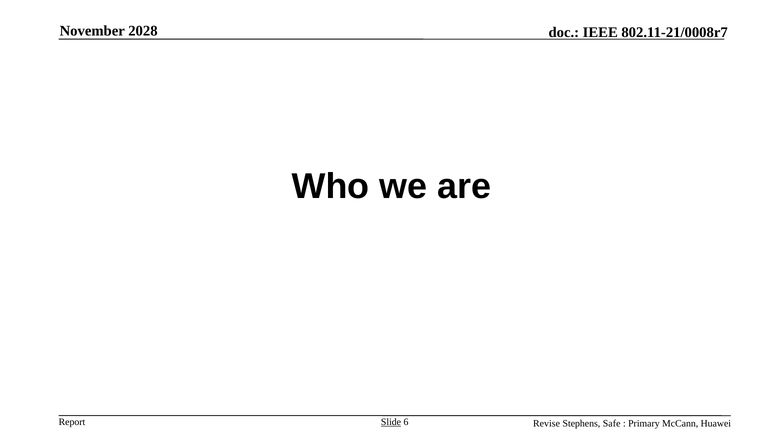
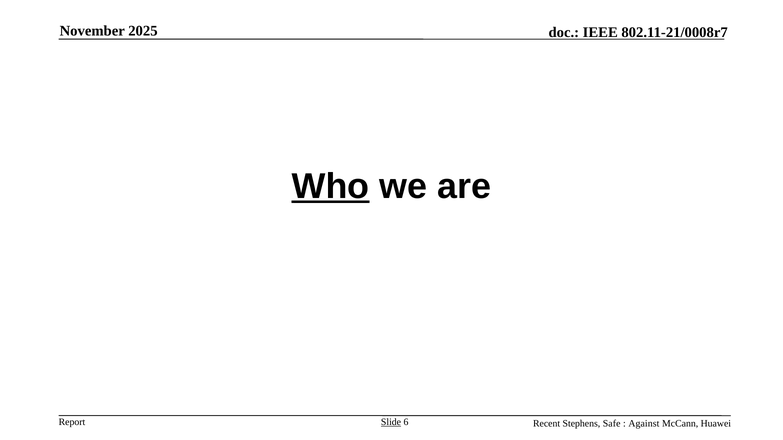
2028: 2028 -> 2025
Who underline: none -> present
Revise: Revise -> Recent
Primary: Primary -> Against
